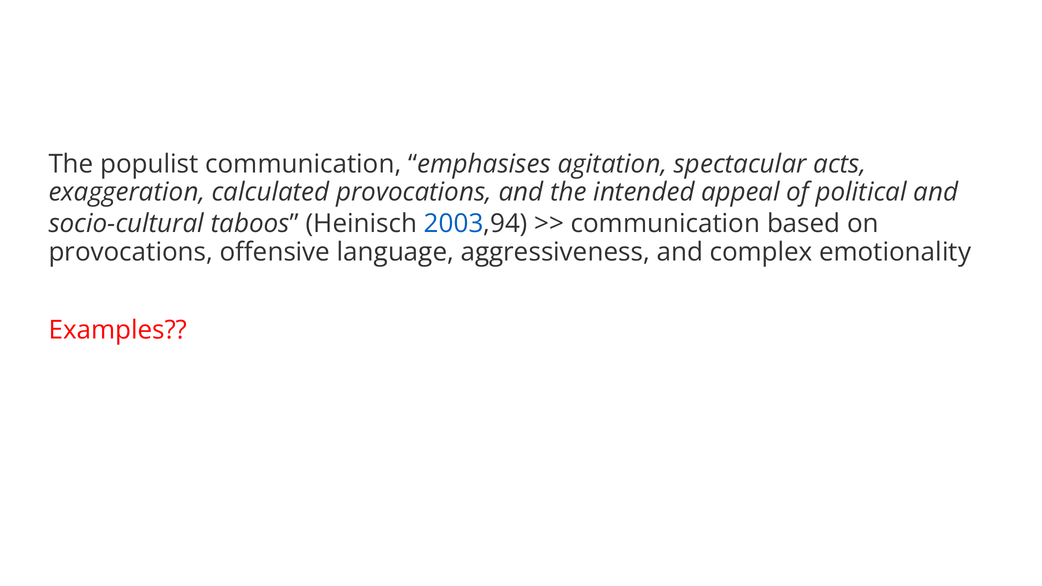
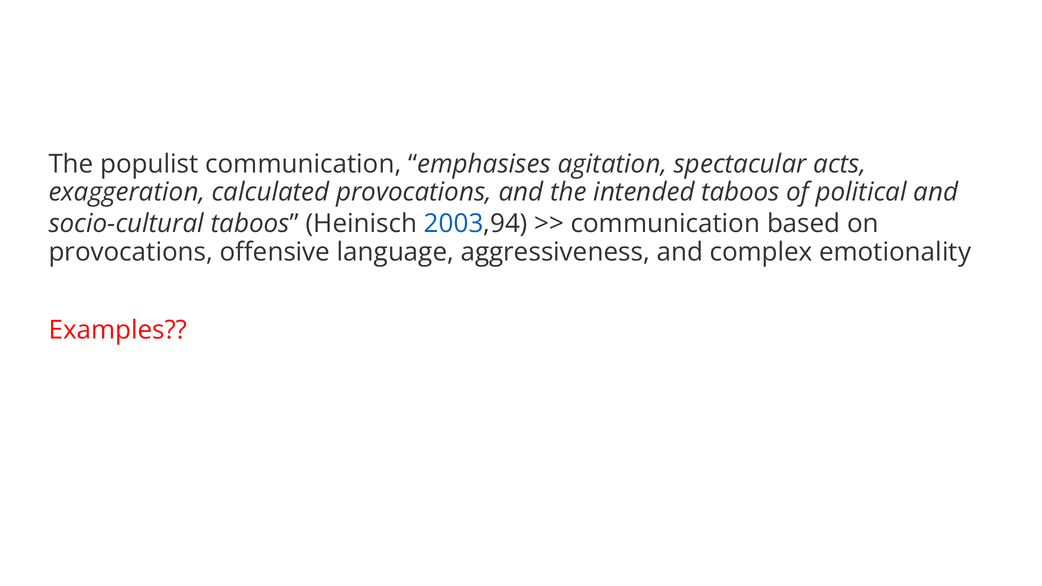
intended appeal: appeal -> taboos
